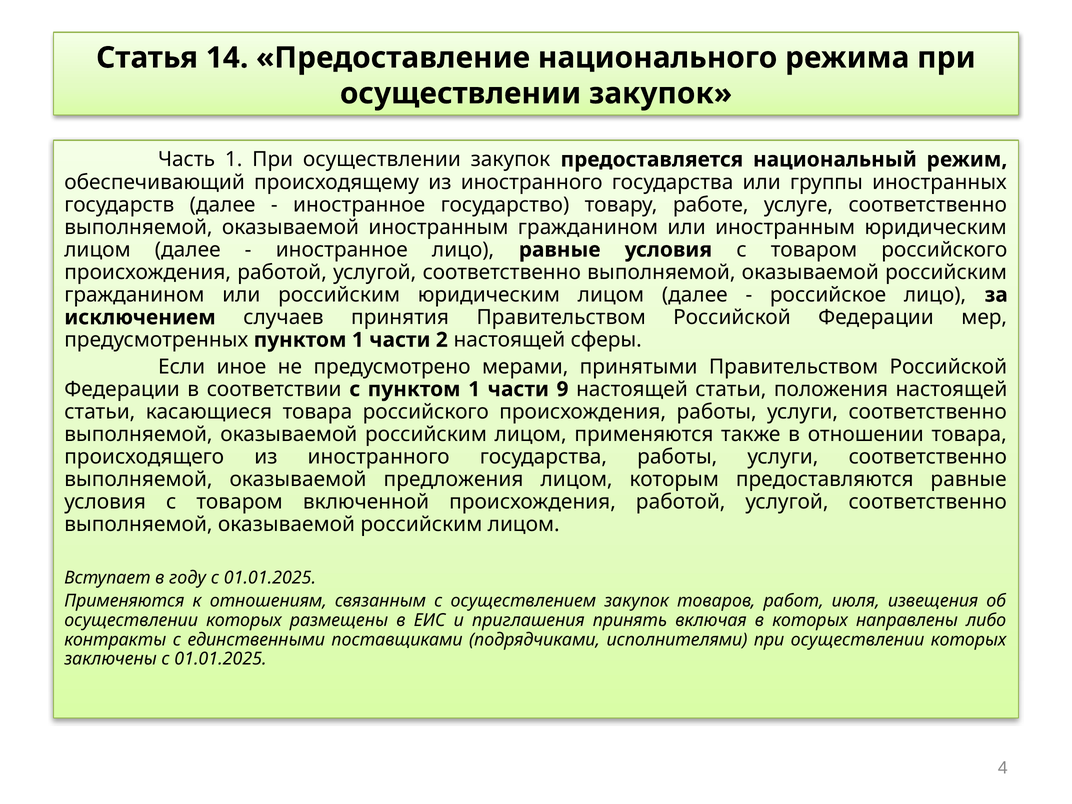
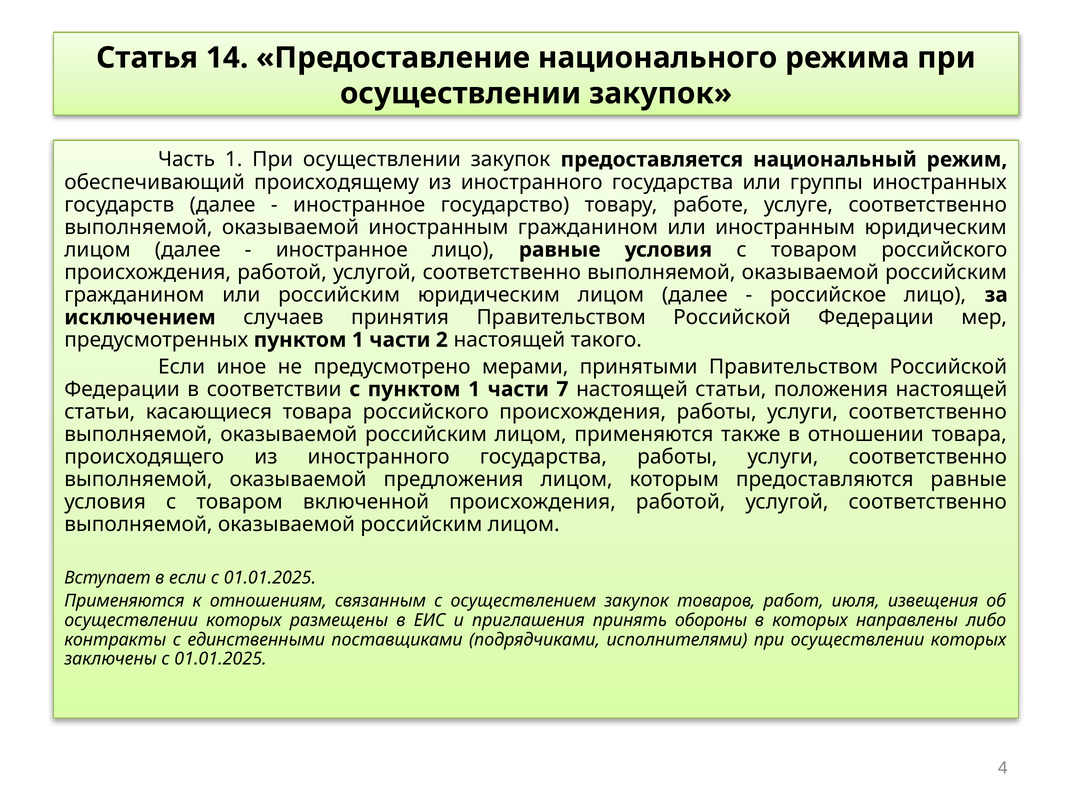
сферы: сферы -> такого
9: 9 -> 7
в году: году -> если
включая: включая -> обороны
